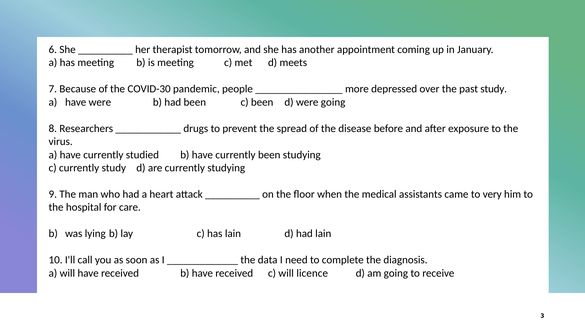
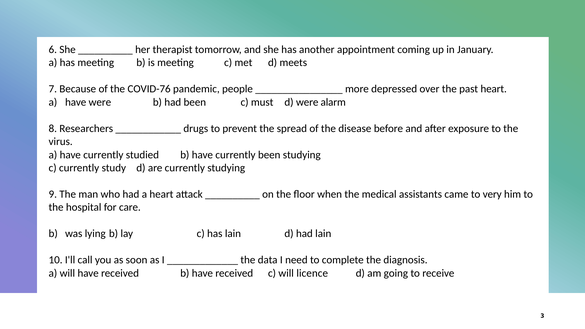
COVID-30: COVID-30 -> COVID-76
past study: study -> heart
c been: been -> must
were going: going -> alarm
